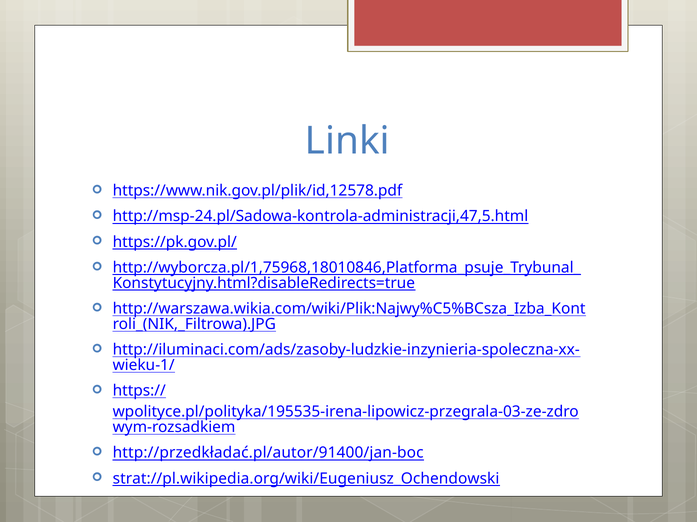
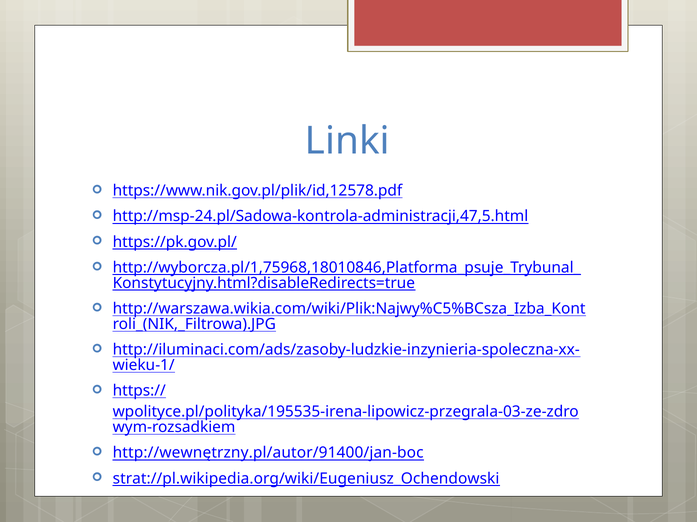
http://przedkładać.pl/autor/91400/jan-boc: http://przedkładać.pl/autor/91400/jan-boc -> http://wewnętrzny.pl/autor/91400/jan-boc
